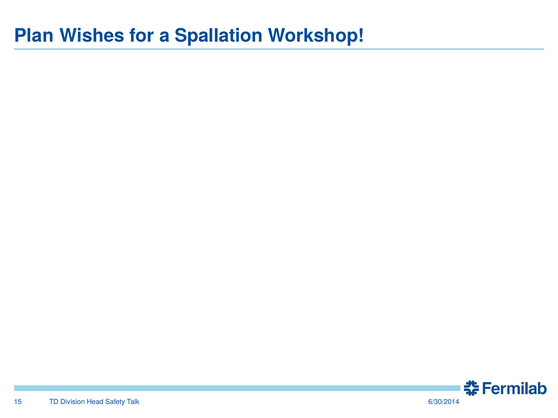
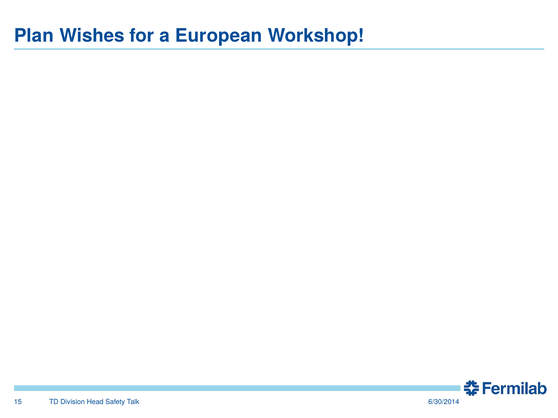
Spallation: Spallation -> European
